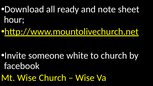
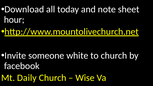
ready: ready -> today
Mt Wise: Wise -> Daily
